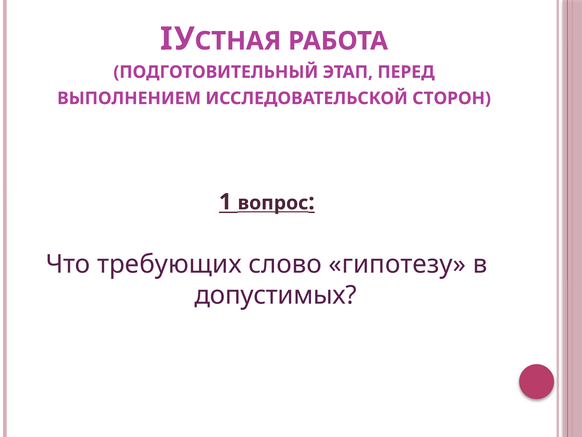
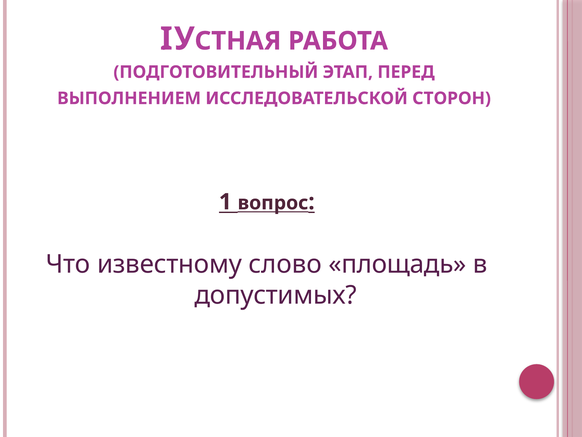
требующих: требующих -> известному
гипотезу: гипотезу -> площадь
